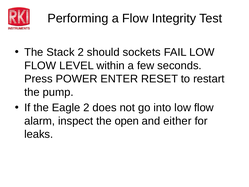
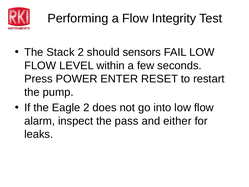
sockets: sockets -> sensors
open: open -> pass
